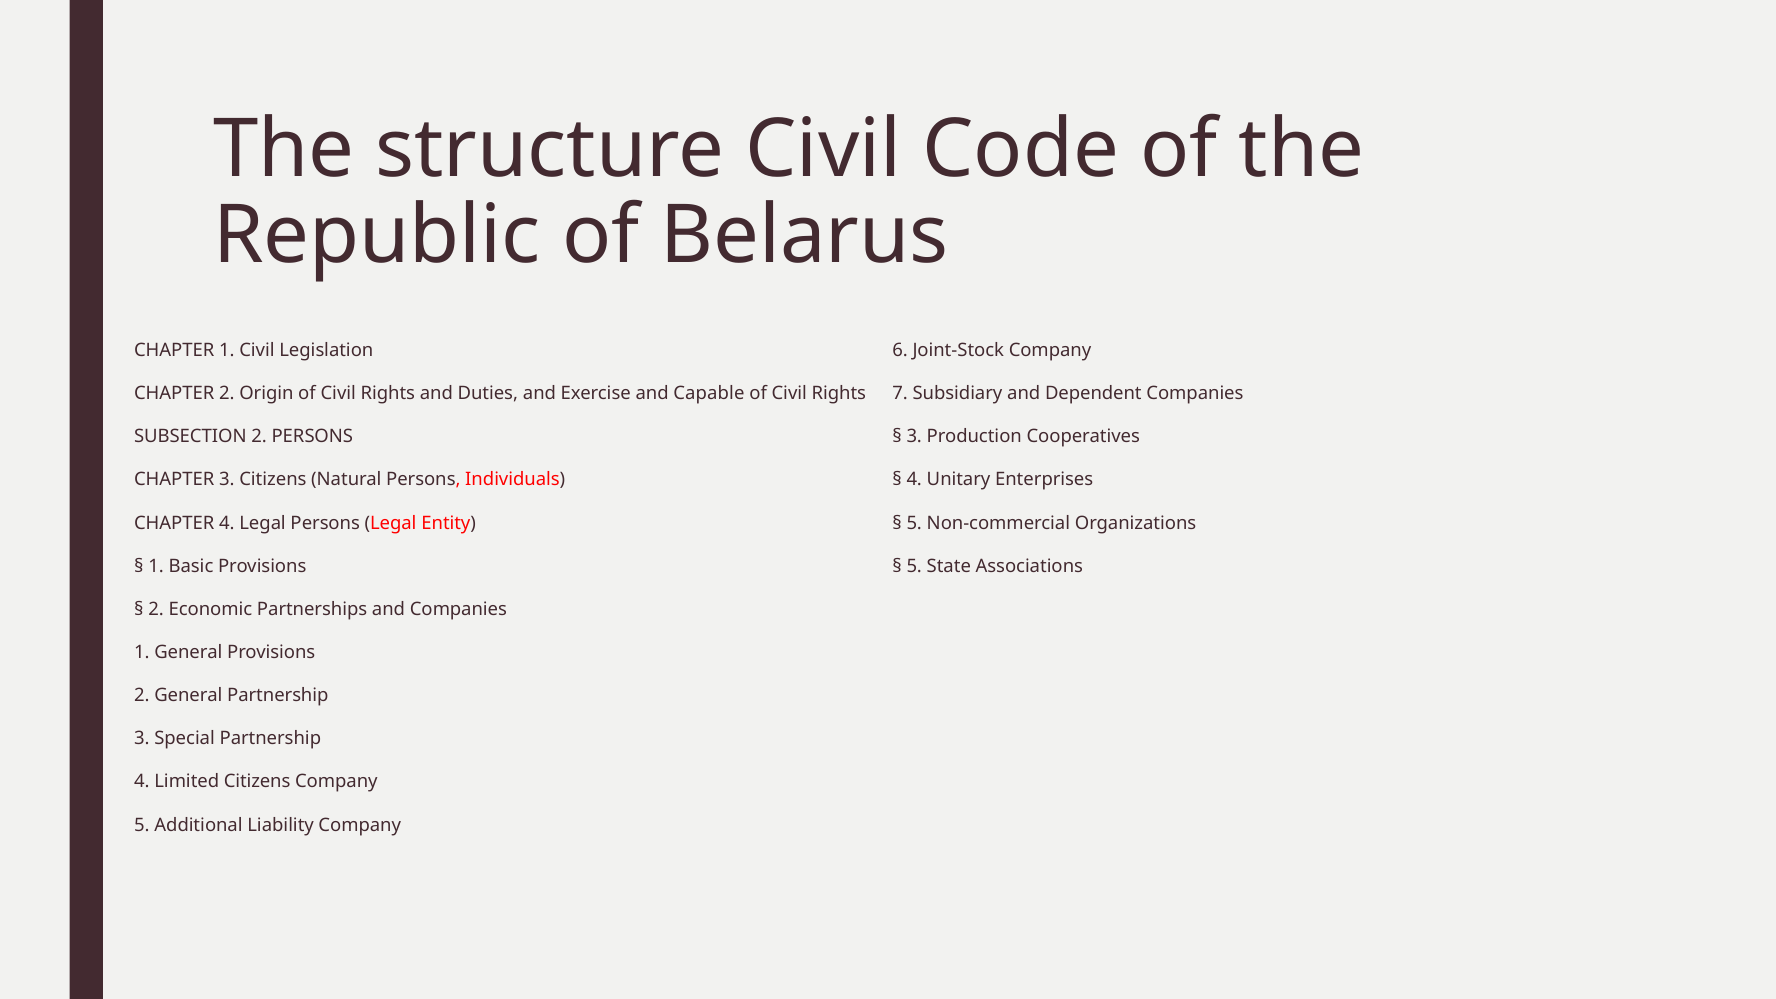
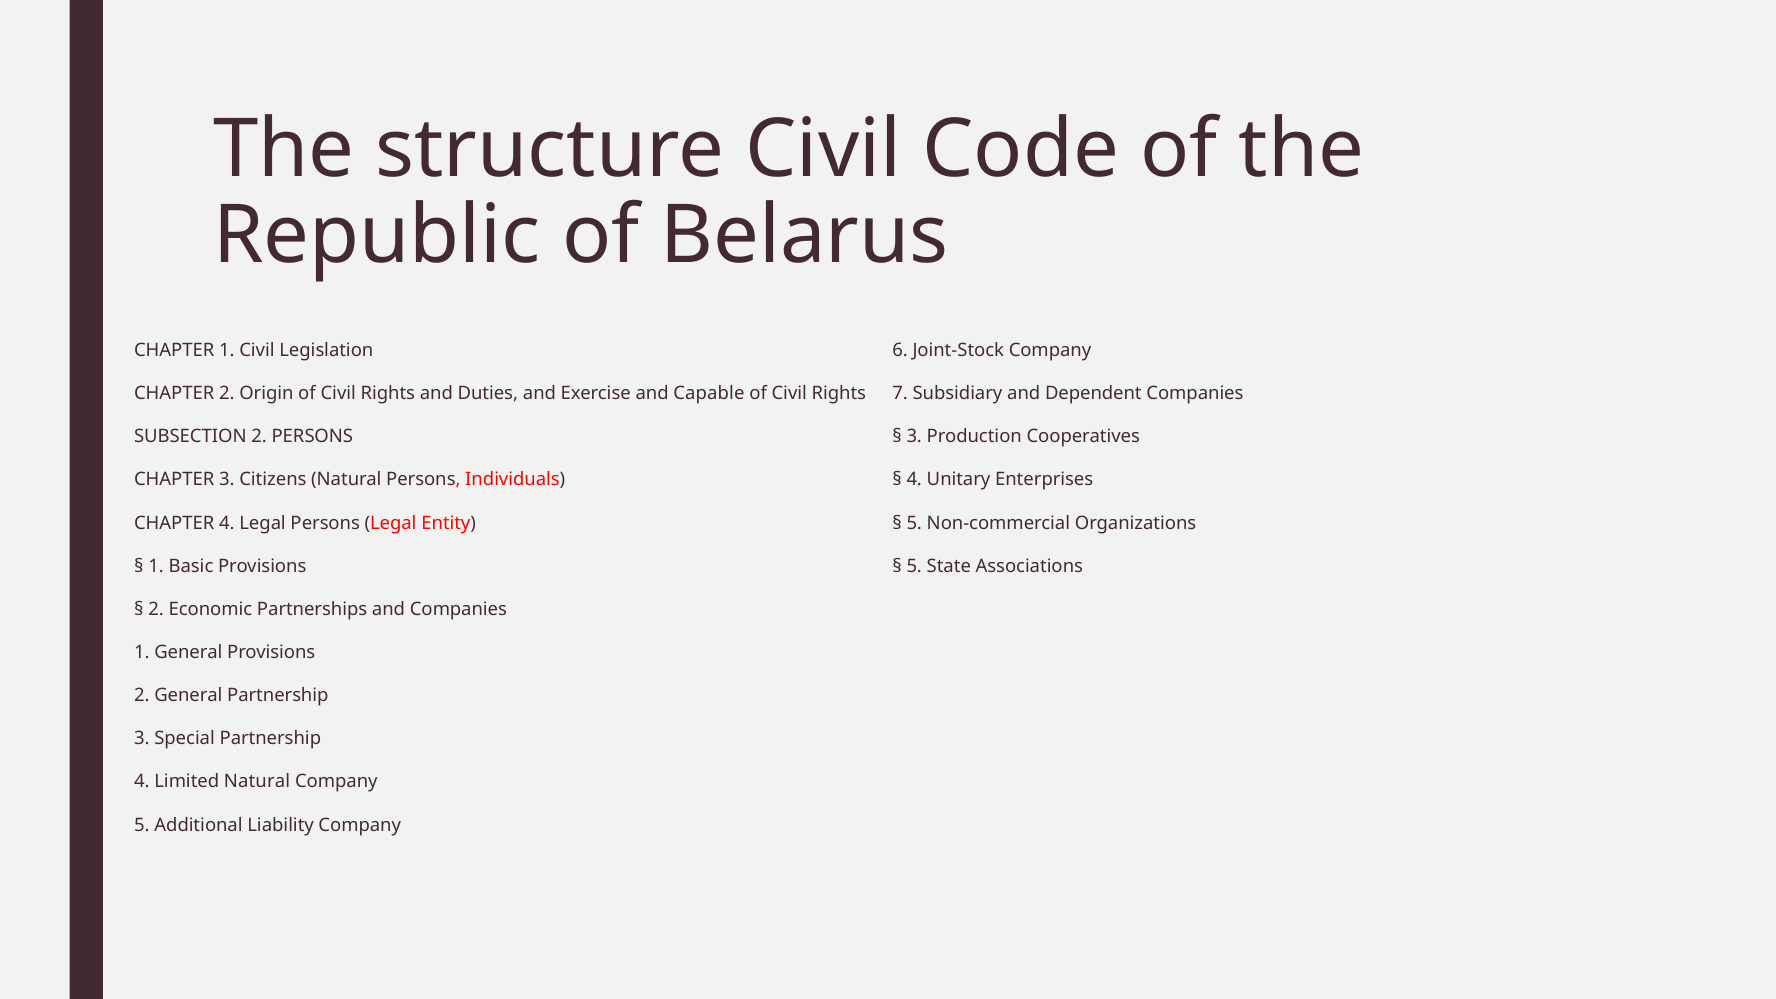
Limited Citizens: Citizens -> Natural
